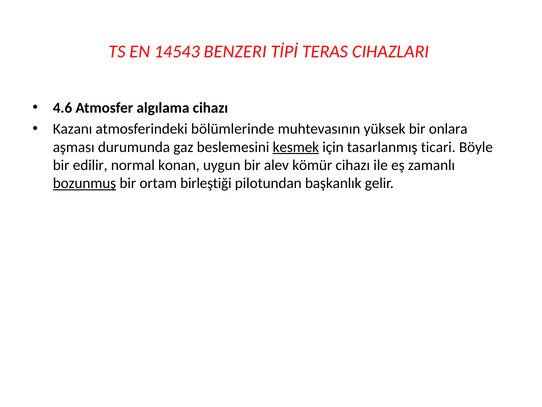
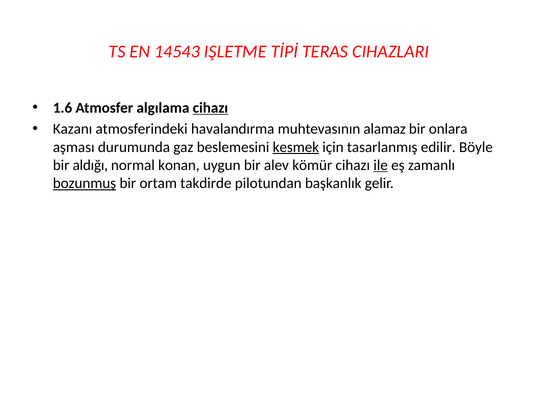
BENZERI: BENZERI -> IŞLETME
4.6: 4.6 -> 1.6
cihazı at (210, 108) underline: none -> present
bölümlerinde: bölümlerinde -> havalandırma
yüksek: yüksek -> alamaz
ticari: ticari -> edilir
edilir: edilir -> aldığı
ile underline: none -> present
birleştiği: birleştiği -> takdirde
